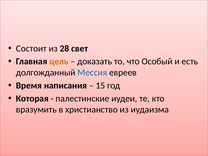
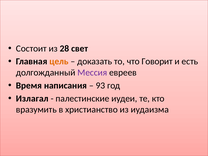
Особый: Особый -> Говорит
Мессия colour: blue -> purple
15: 15 -> 93
Которая: Которая -> Излагал
